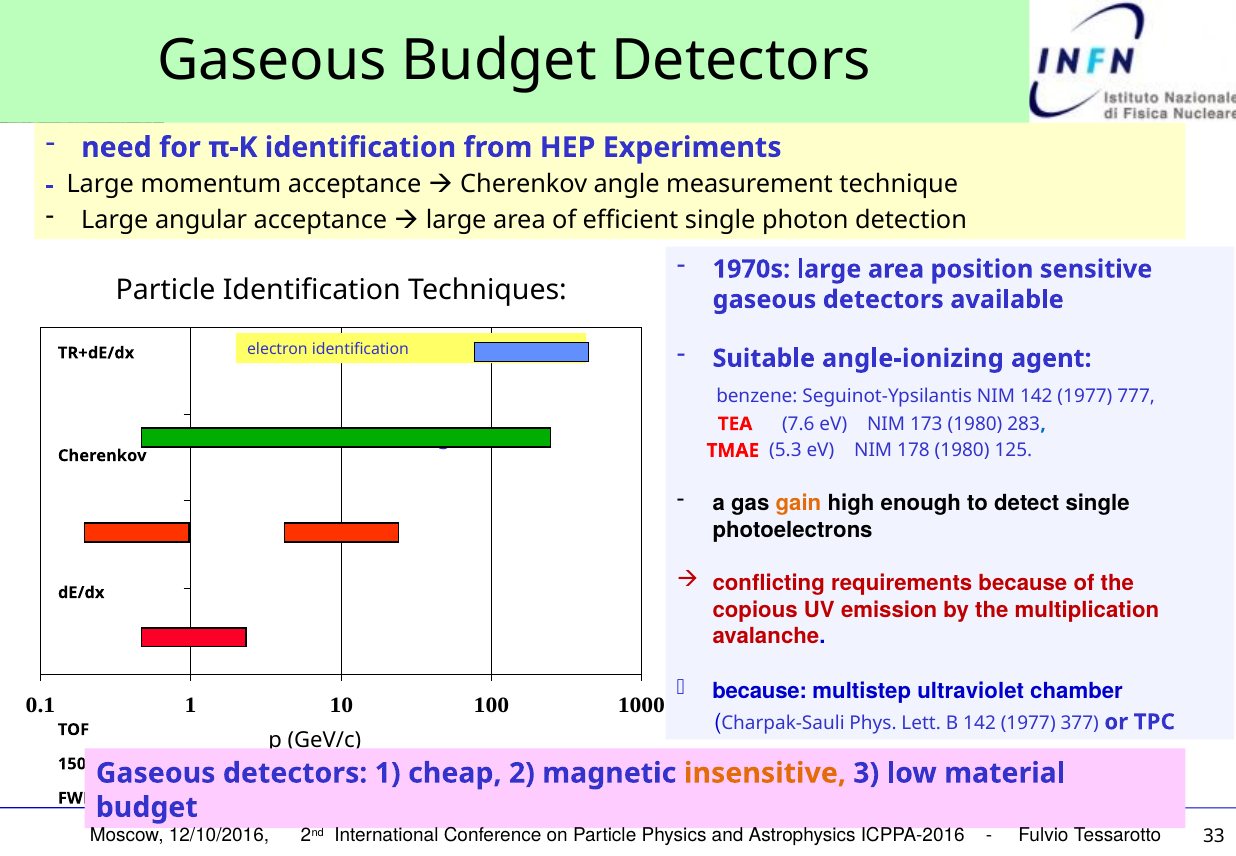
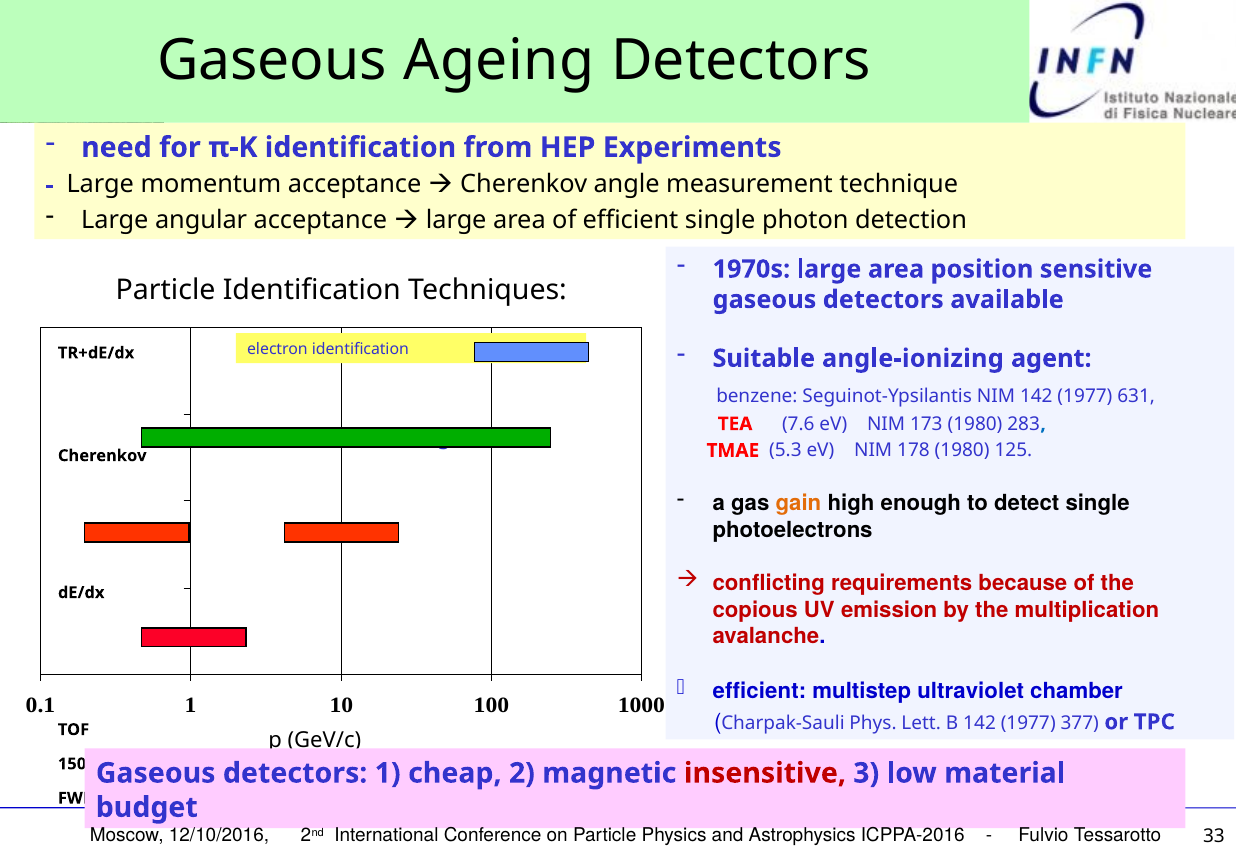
Gaseous Budget: Budget -> Ageing
777: 777 -> 631
because at (760, 691): because -> efficient
insensitive colour: orange -> red
